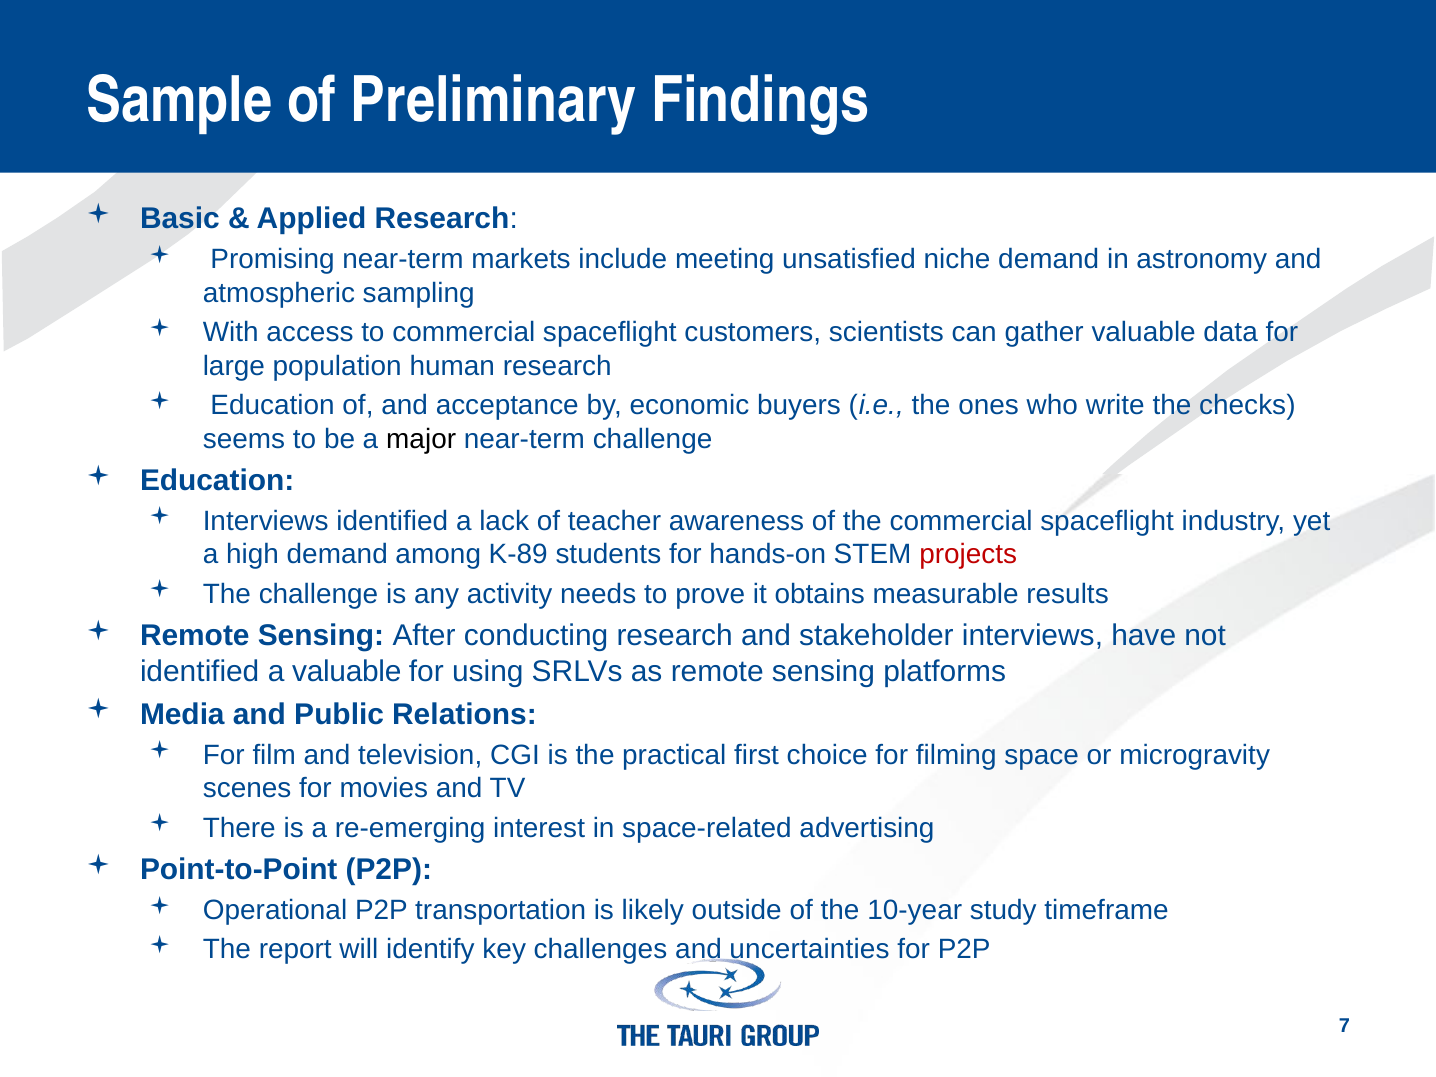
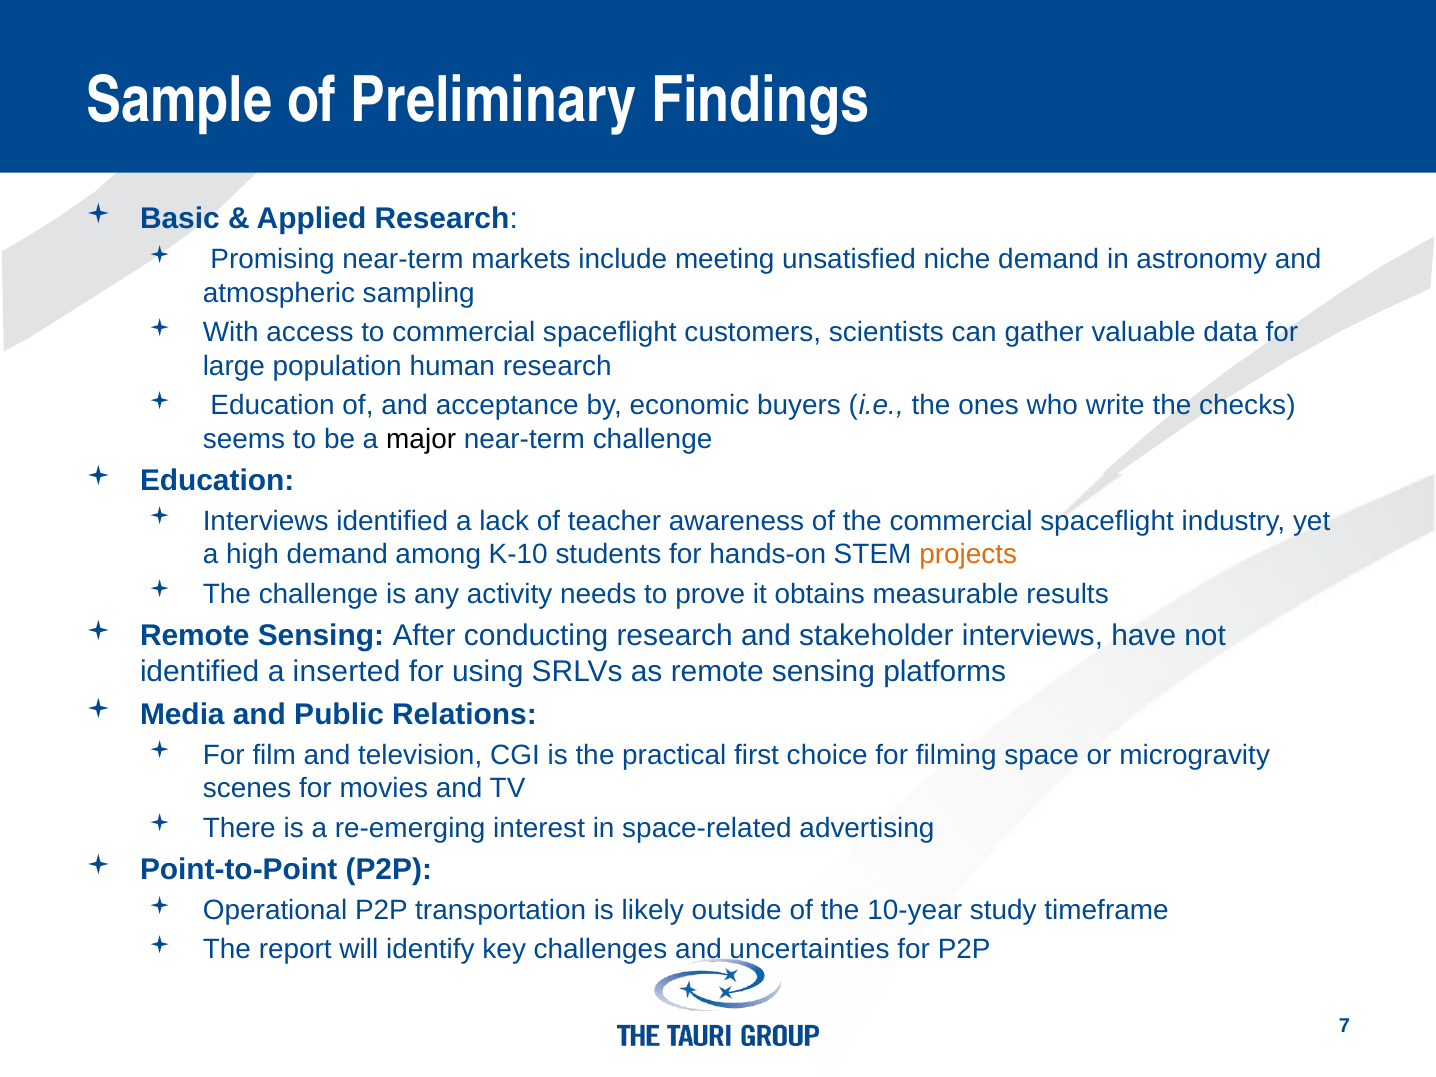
K-89: K-89 -> K-10
projects colour: red -> orange
a valuable: valuable -> inserted
